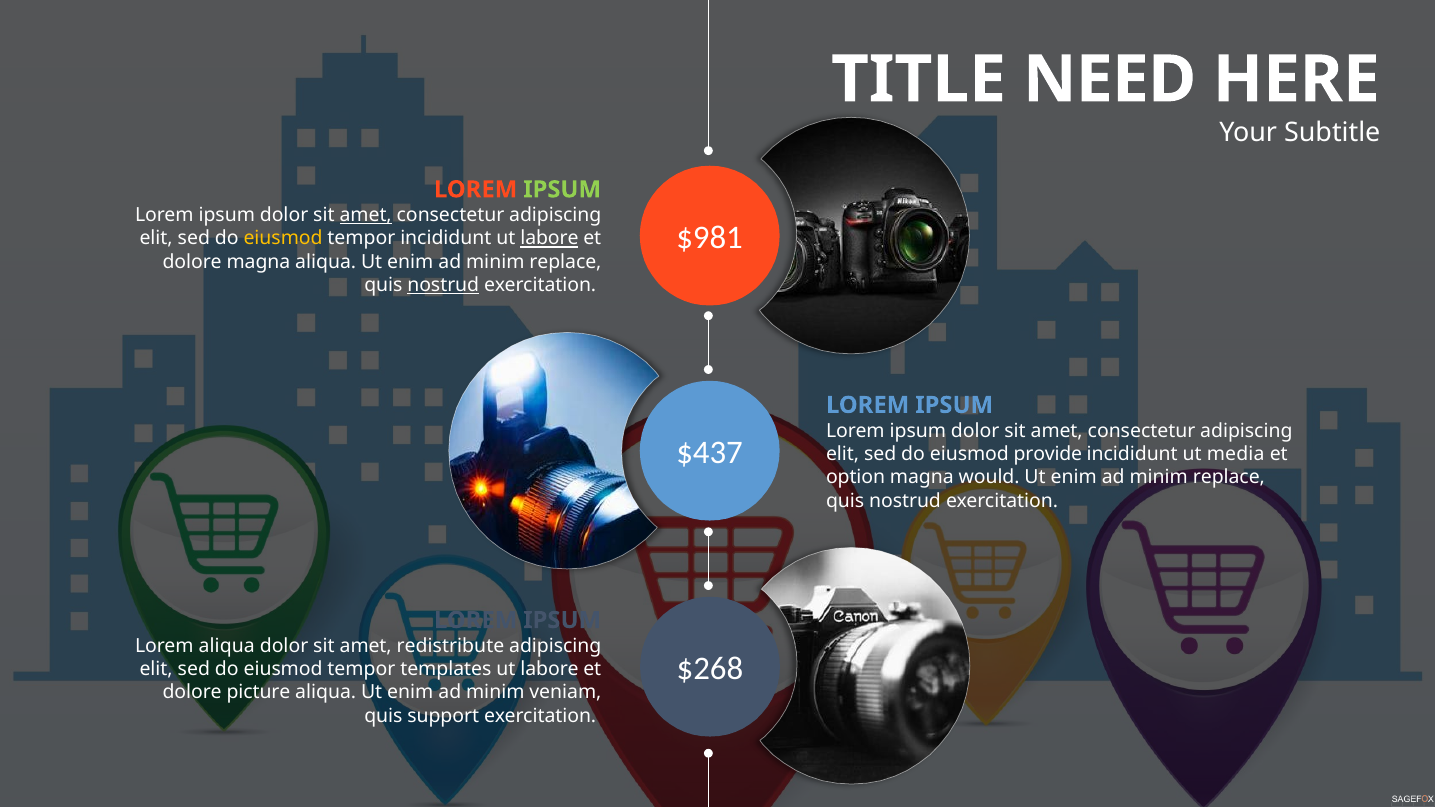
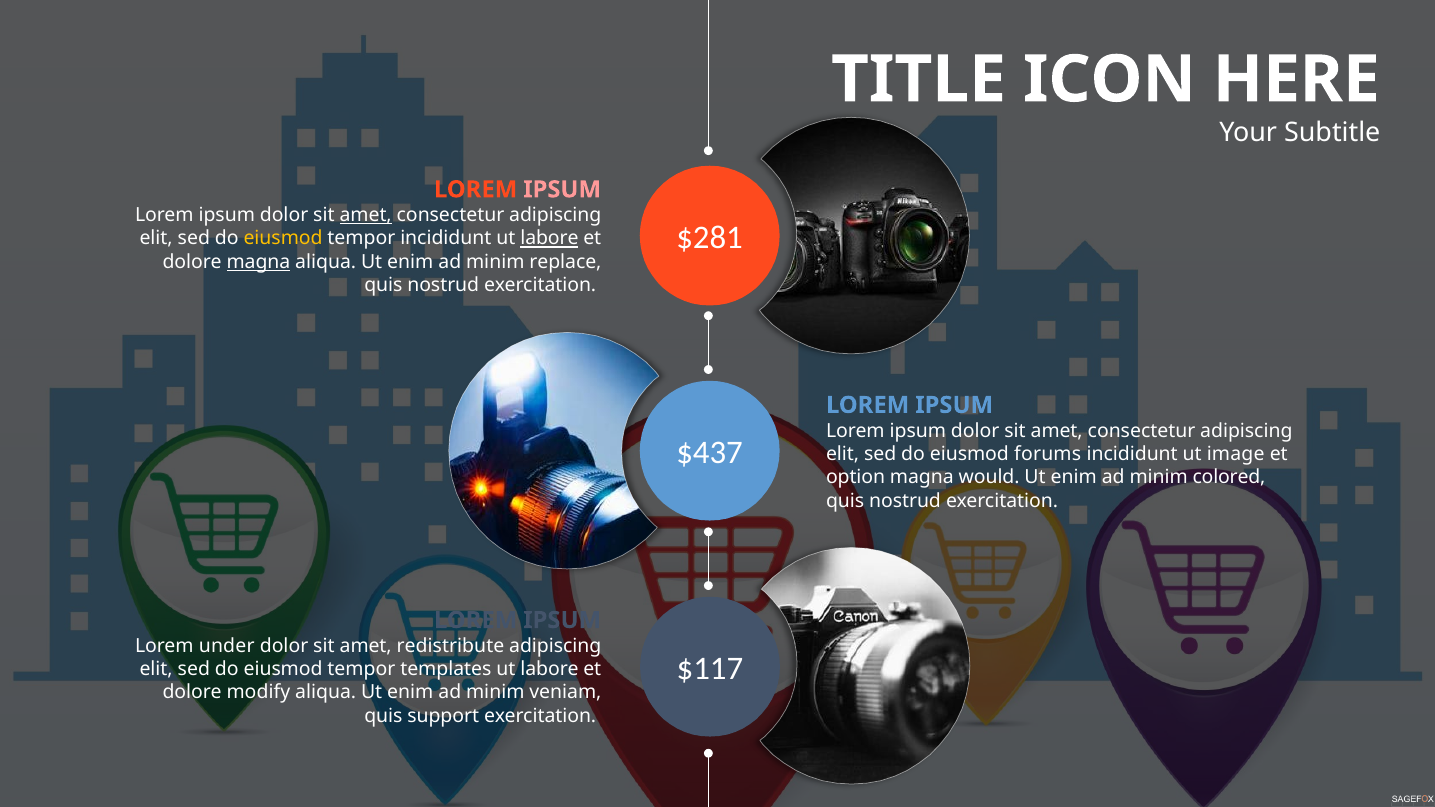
NEED: NEED -> ICON
IPSUM at (562, 190) colour: light green -> pink
$981: $981 -> $281
magna at (258, 262) underline: none -> present
nostrud at (443, 285) underline: present -> none
provide: provide -> forums
media: media -> image
replace at (1229, 478): replace -> colored
Lorem aliqua: aliqua -> under
$268: $268 -> $117
picture: picture -> modify
